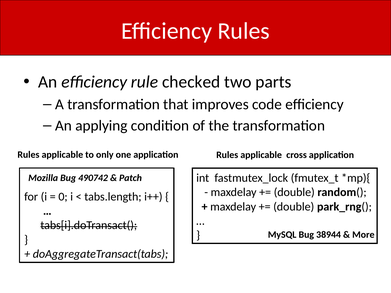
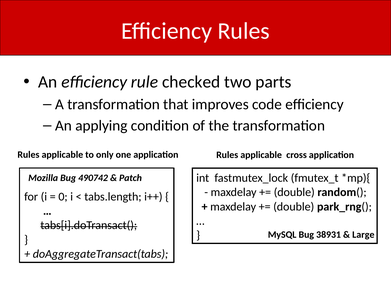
38944: 38944 -> 38931
More: More -> Large
